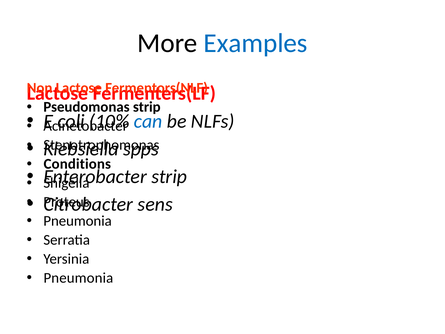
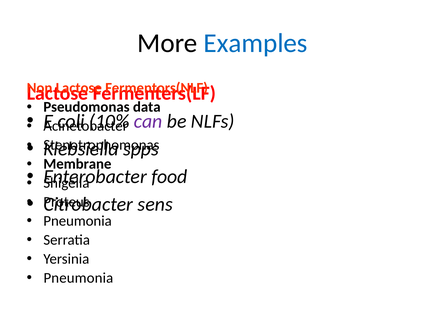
Pseudomonas strip: strip -> data
can colour: blue -> purple
Conditions: Conditions -> Membrane
strip at (169, 176): strip -> food
